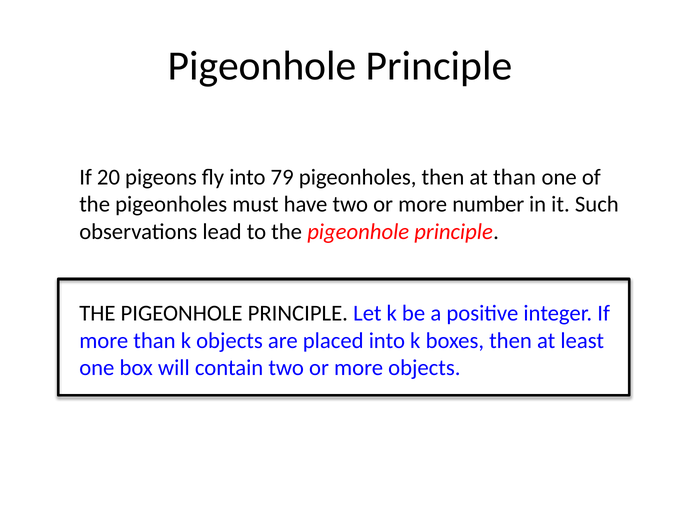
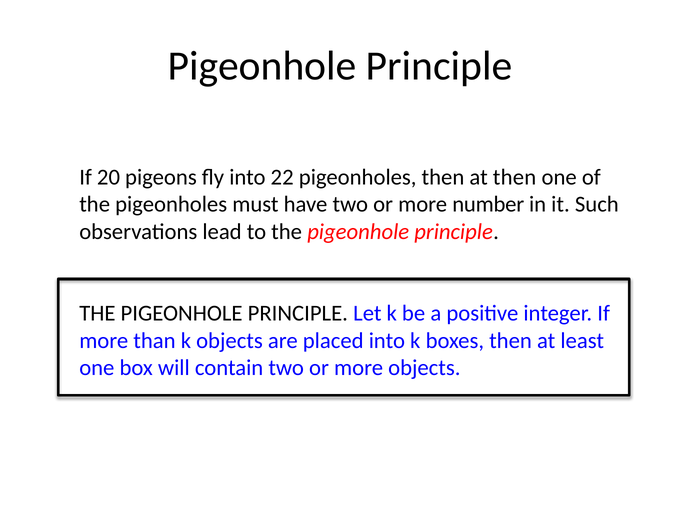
79: 79 -> 22
at than: than -> then
